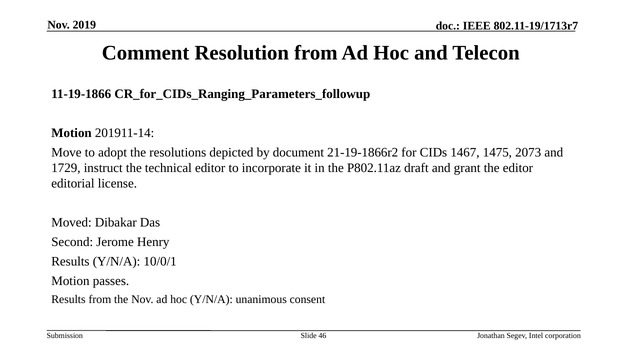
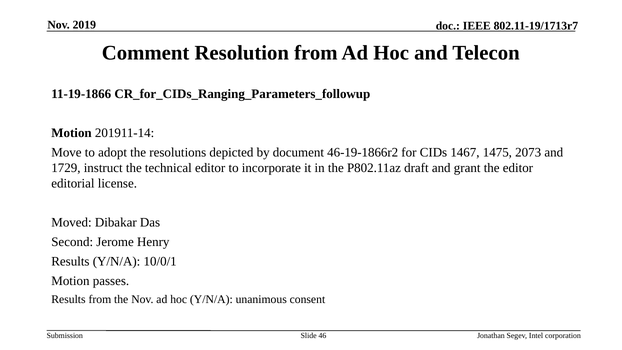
21-19-1866r2: 21-19-1866r2 -> 46-19-1866r2
